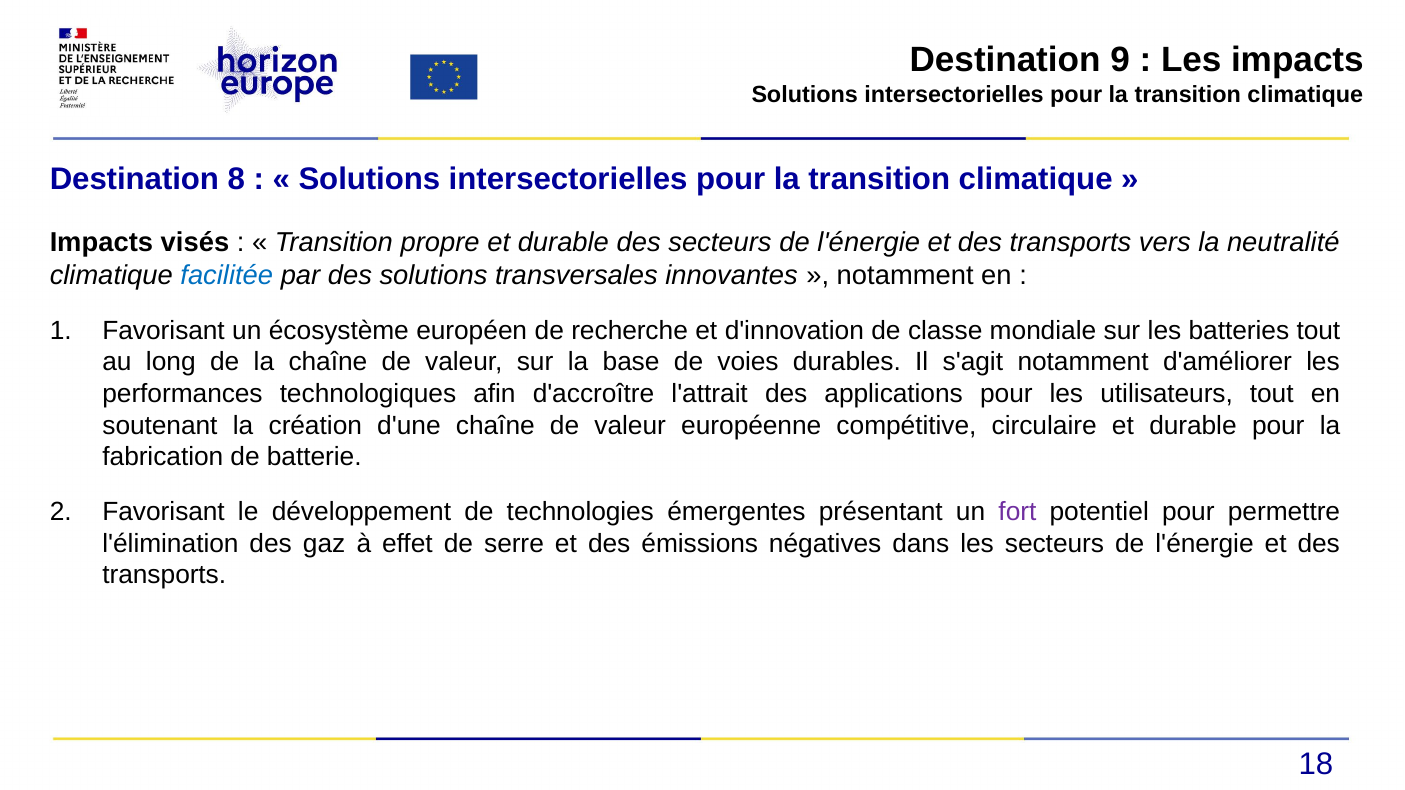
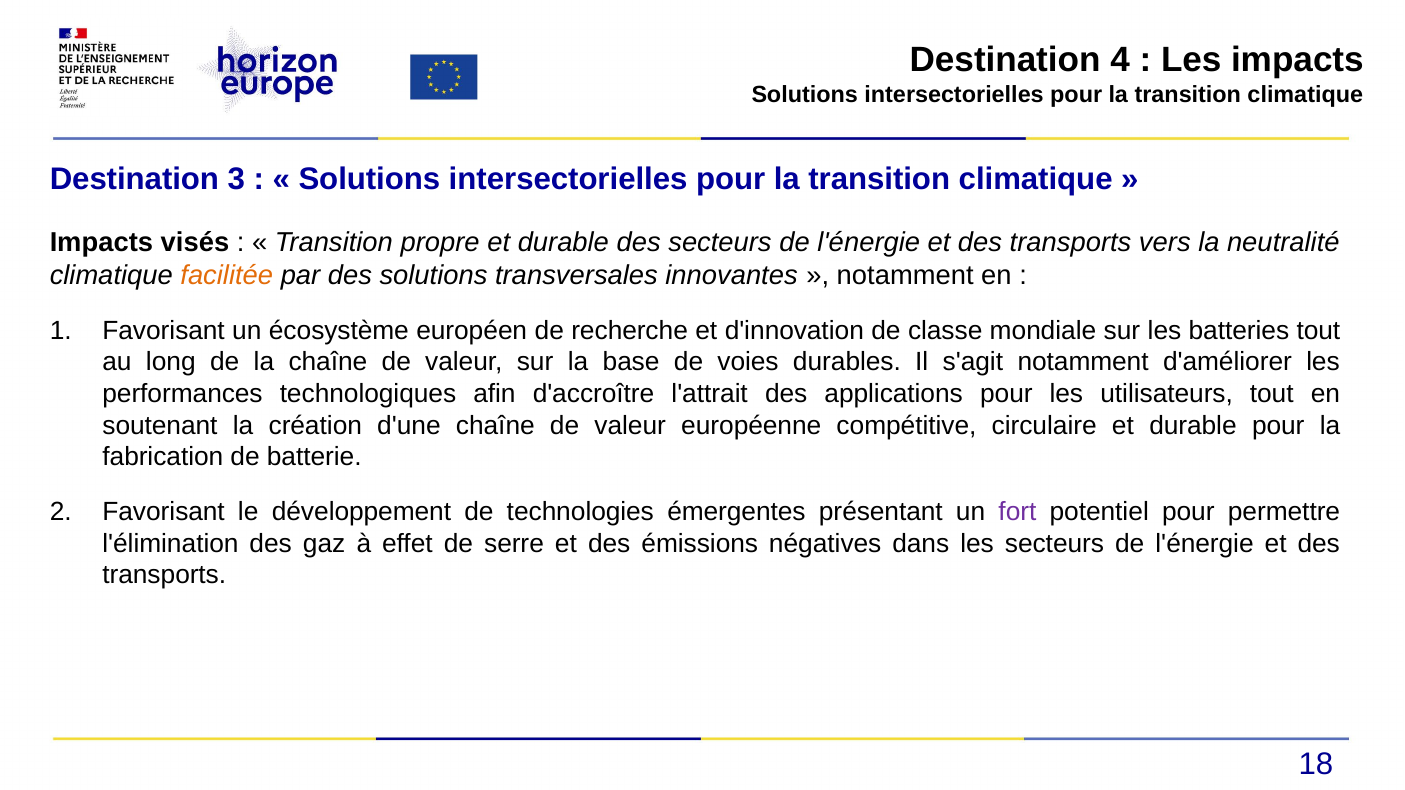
9: 9 -> 4
8: 8 -> 3
facilitée colour: blue -> orange
